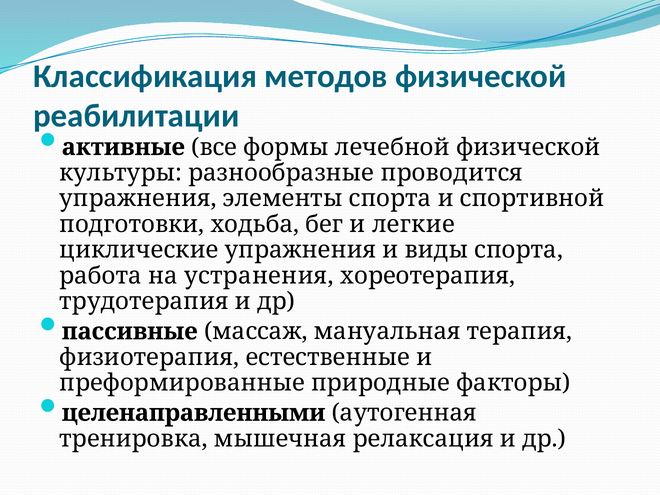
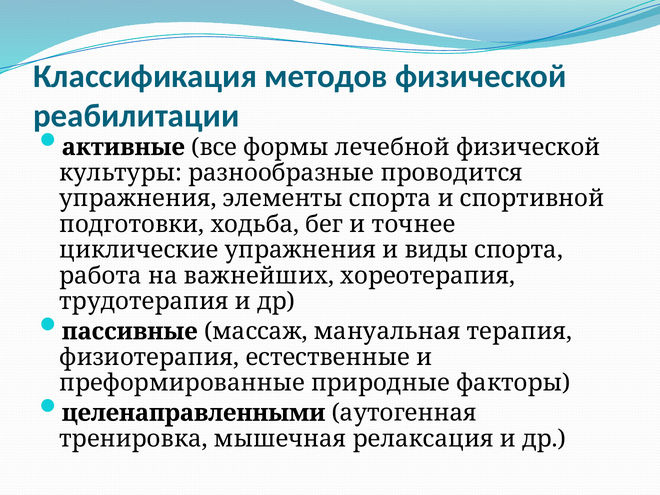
легкие: легкие -> точнее
устранения: устранения -> важнейших
